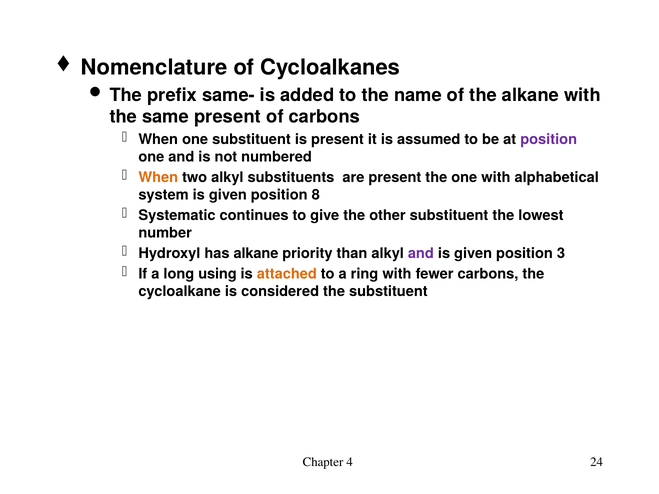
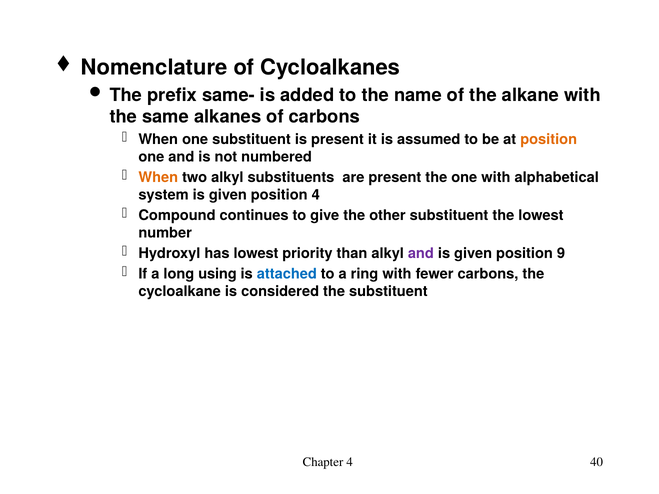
same present: present -> alkanes
position at (549, 139) colour: purple -> orange
position 8: 8 -> 4
Systematic: Systematic -> Compound
has alkane: alkane -> lowest
3: 3 -> 9
attached colour: orange -> blue
24: 24 -> 40
